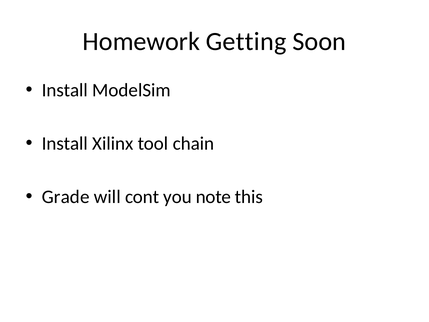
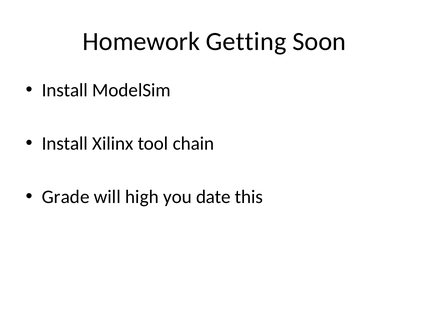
cont: cont -> high
note: note -> date
